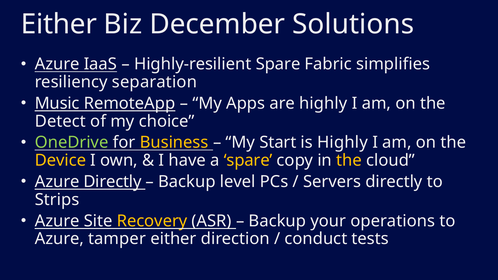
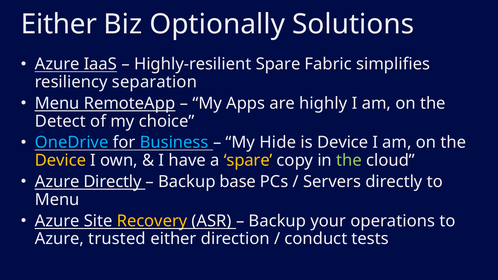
December: December -> Optionally
Music at (57, 103): Music -> Menu
OneDrive colour: light green -> light blue
Business colour: yellow -> light blue
Start: Start -> Hide
is Highly: Highly -> Device
the at (349, 161) colour: yellow -> light green
level: level -> base
Strips at (57, 200): Strips -> Menu
tamper: tamper -> trusted
